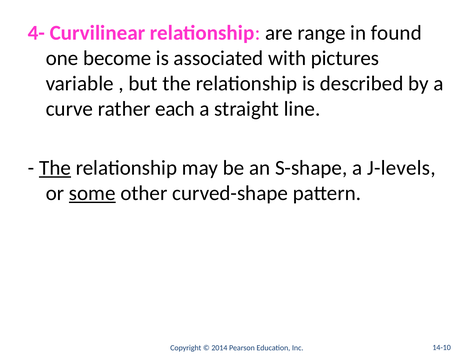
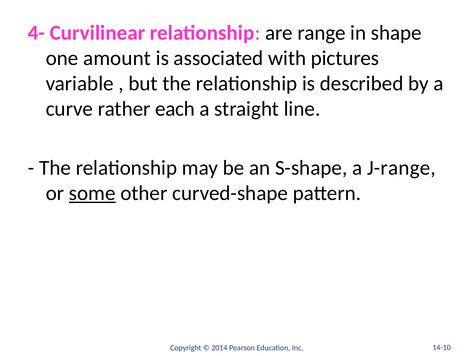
found: found -> shape
become: become -> amount
The at (55, 168) underline: present -> none
J-levels: J-levels -> J-range
